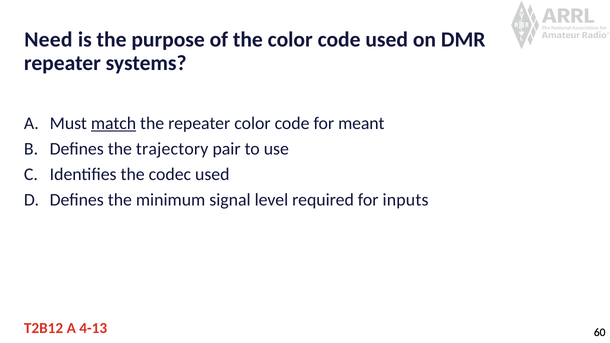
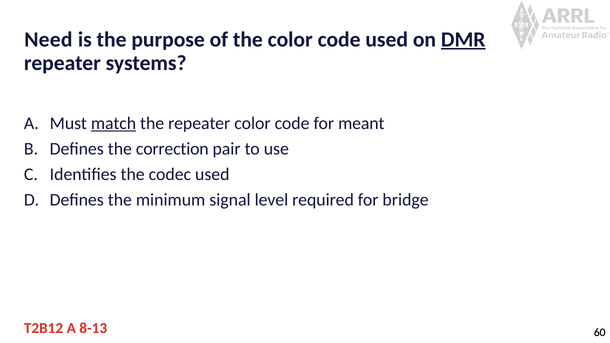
DMR underline: none -> present
trajectory: trajectory -> correction
inputs: inputs -> bridge
4-13: 4-13 -> 8-13
